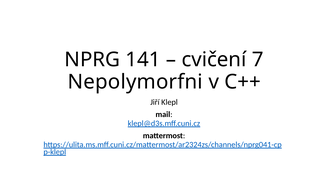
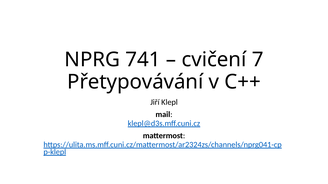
141: 141 -> 741
Nepolymorfni: Nepolymorfni -> Přetypovávání
